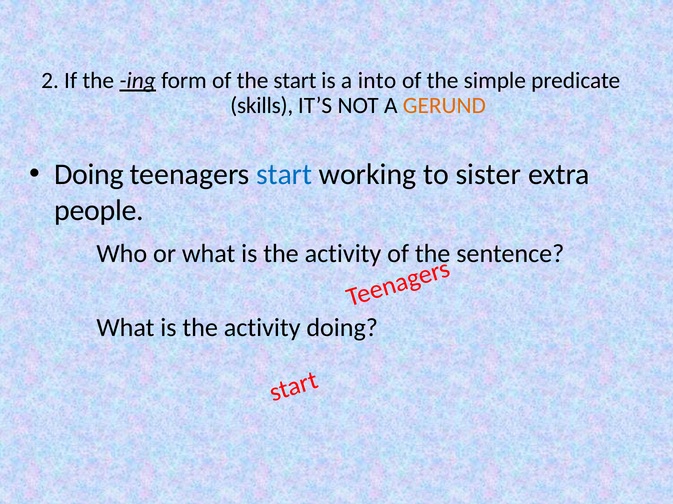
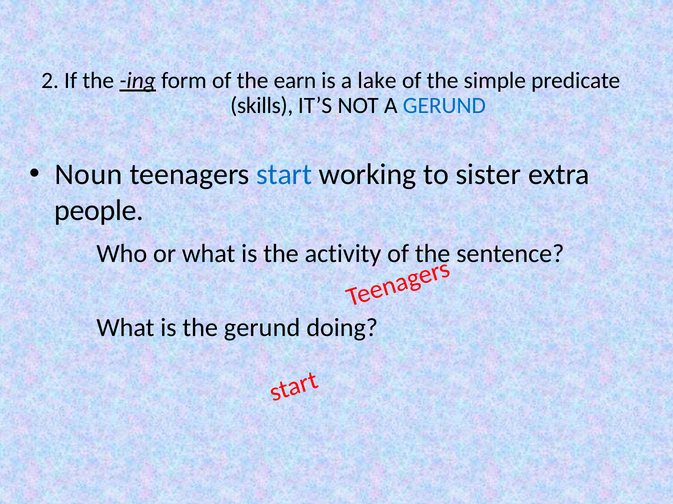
the start: start -> earn
into: into -> lake
GERUND at (444, 106) colour: orange -> blue
Doing at (89, 175): Doing -> Noun
activity at (262, 328): activity -> gerund
